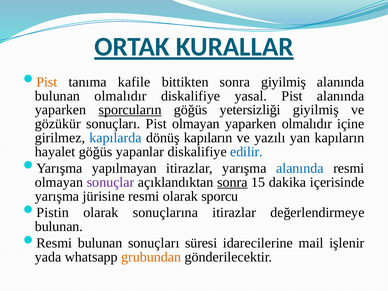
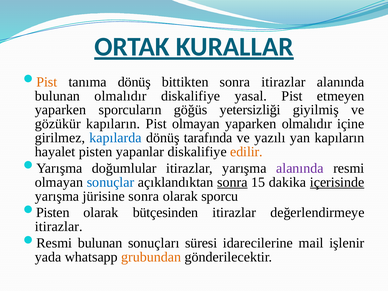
tanıma kafile: kafile -> dönüş
sonra giyilmiş: giyilmiş -> itirazlar
Pist alanında: alanında -> etmeyen
sporcuların underline: present -> none
gözükür sonuçları: sonuçları -> kapıların
dönüş kapıların: kapıların -> tarafında
hayalet göğüs: göğüs -> pisten
edilir colour: blue -> orange
yapılmayan: yapılmayan -> doğumlular
alanında at (300, 168) colour: blue -> purple
sonuçlar colour: purple -> blue
içerisinde underline: none -> present
jürisine resmi: resmi -> sonra
Pistin at (53, 213): Pistin -> Pisten
sonuçlarına: sonuçlarına -> bütçesinden
bulunan at (59, 227): bulunan -> itirazlar
